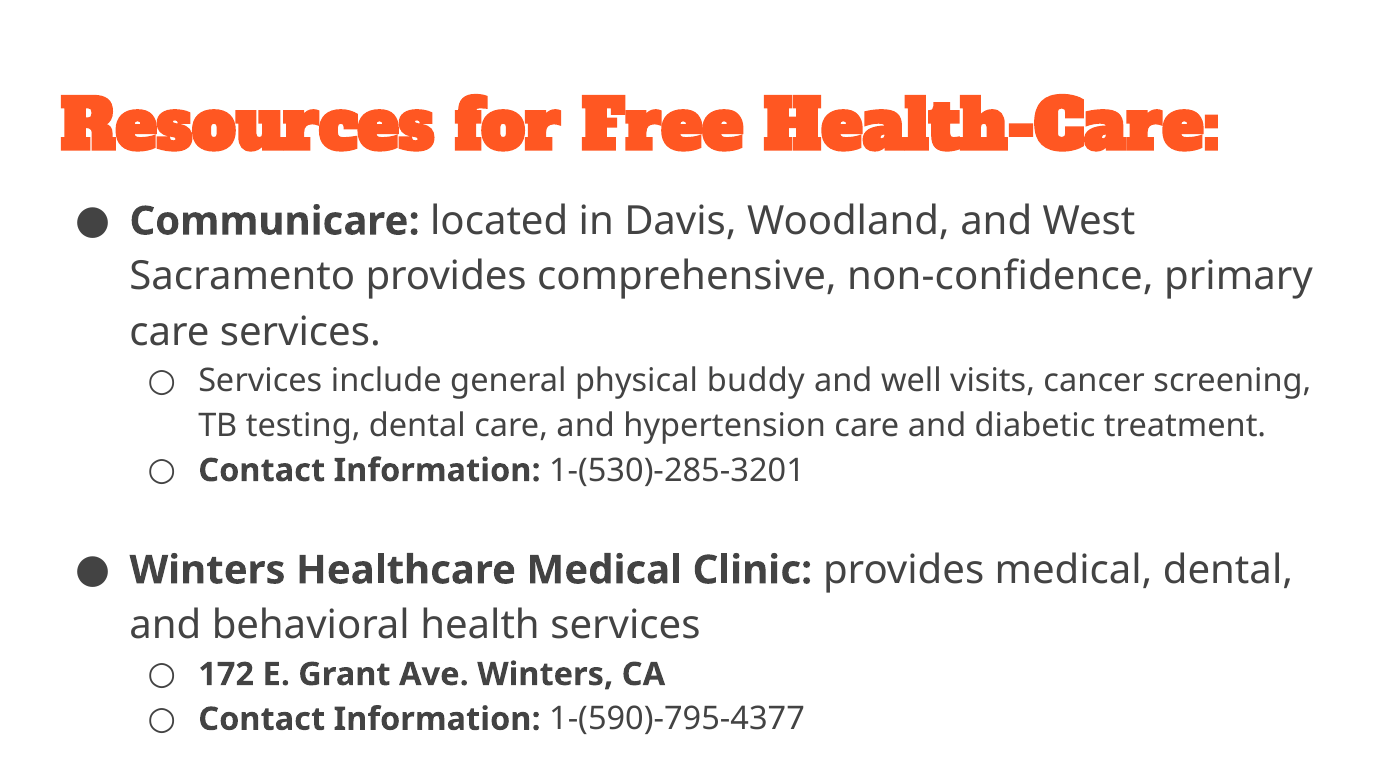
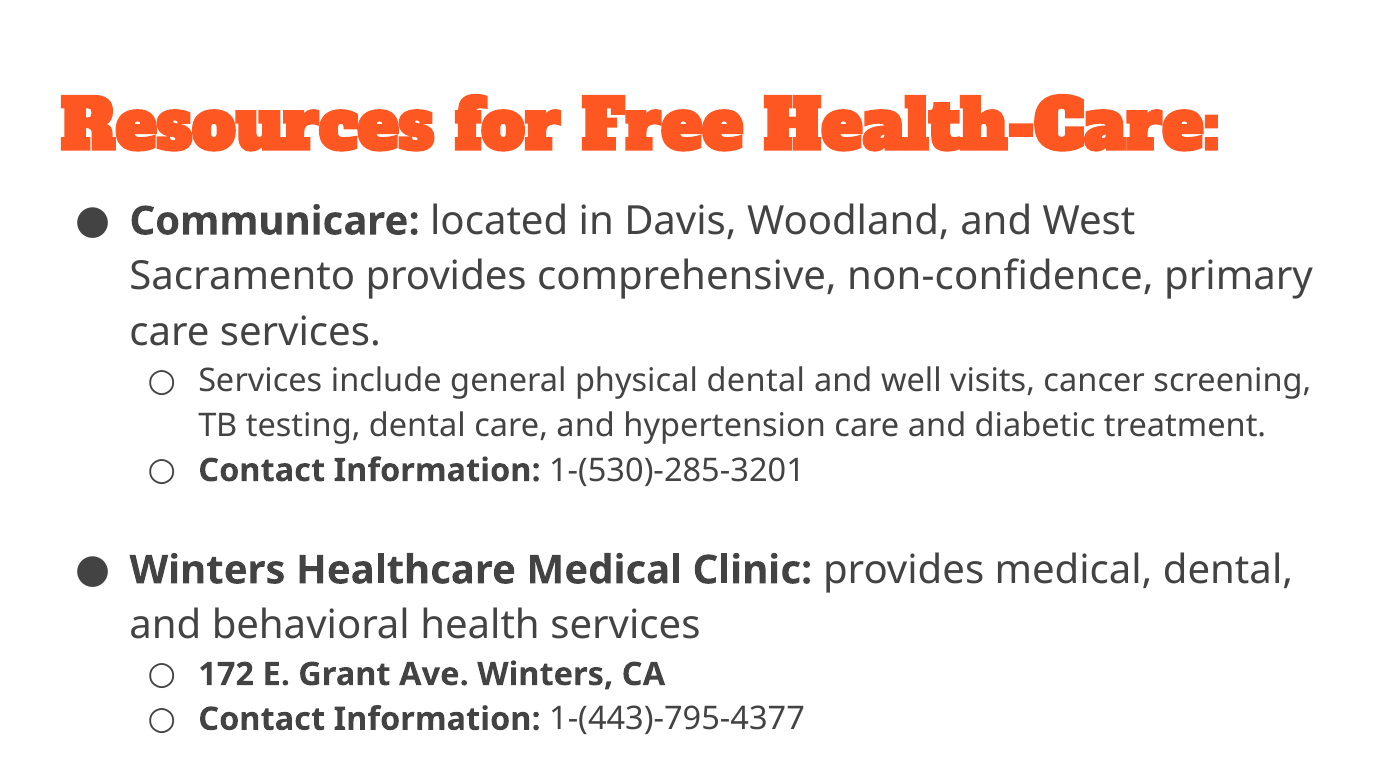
physical buddy: buddy -> dental
1-(590)-795-4377: 1-(590)-795-4377 -> 1-(443)-795-4377
